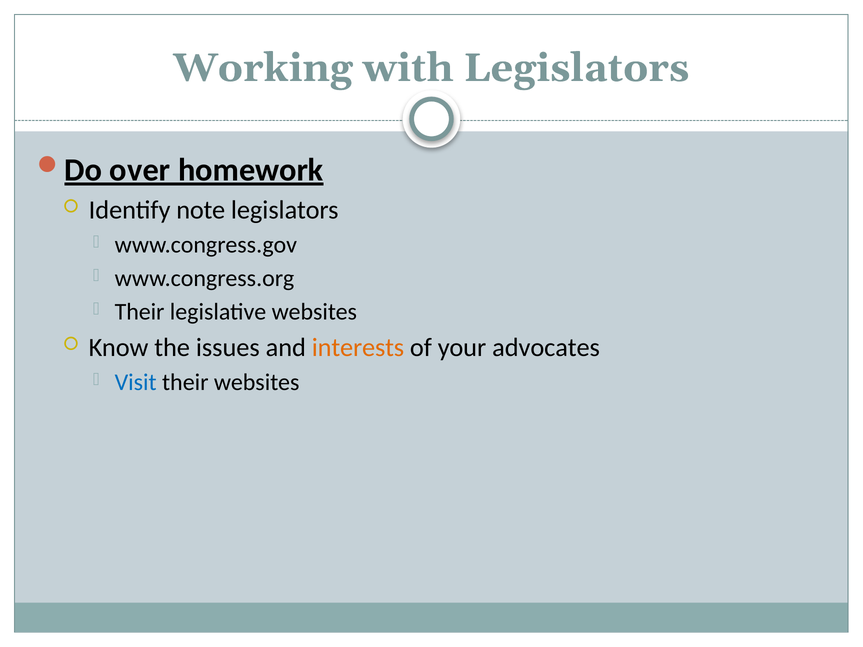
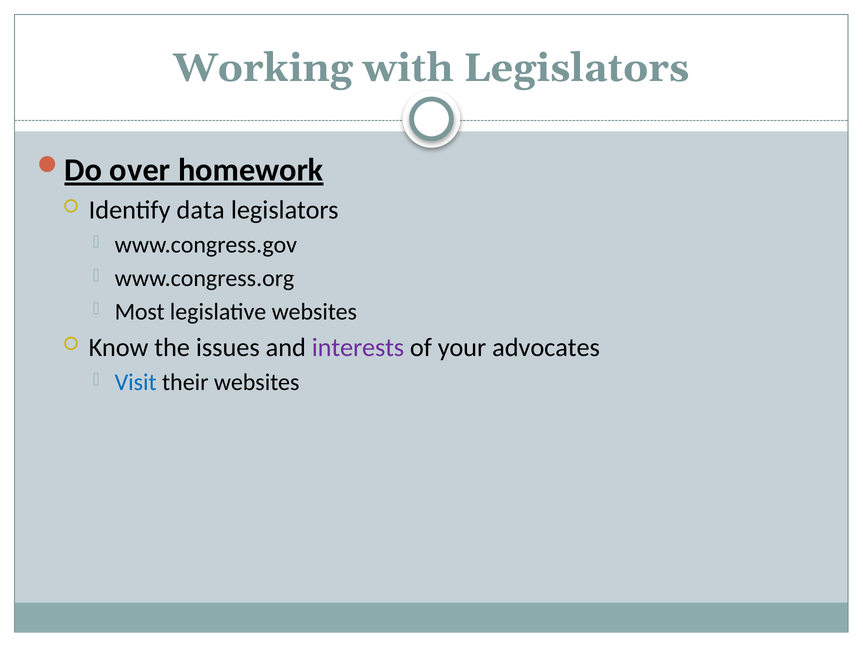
note: note -> data
Their at (140, 312): Their -> Most
interests colour: orange -> purple
